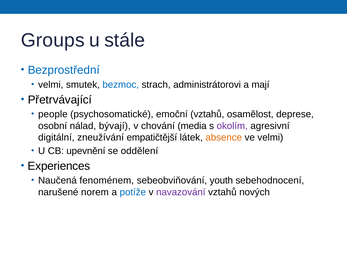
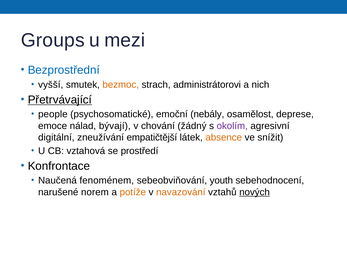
stále: stále -> mezi
velmi at (51, 85): velmi -> vyšší
bezmoc colour: blue -> orange
mají: mají -> nich
Přetrvávající underline: none -> present
emoční vztahů: vztahů -> nebály
osobní: osobní -> emoce
media: media -> žádný
ve velmi: velmi -> snížit
upevnění: upevnění -> vztahová
oddělení: oddělení -> prostředí
Experiences: Experiences -> Konfrontace
potíže colour: blue -> orange
navazování colour: purple -> orange
nových underline: none -> present
